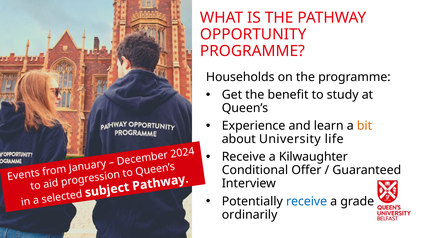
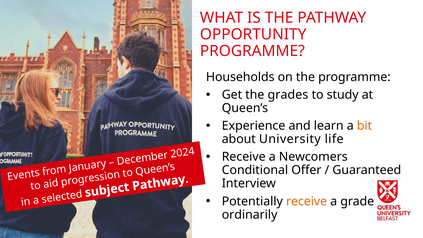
benefit: benefit -> grades
Kilwaughter: Kilwaughter -> Newcomers
receive at (307, 201) colour: blue -> orange
